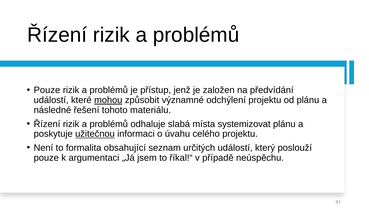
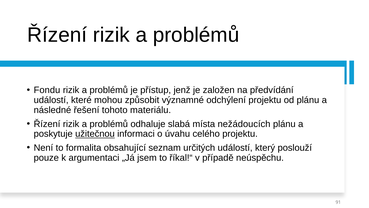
Pouze at (47, 90): Pouze -> Fondu
mohou underline: present -> none
systemizovat: systemizovat -> nežádoucích
